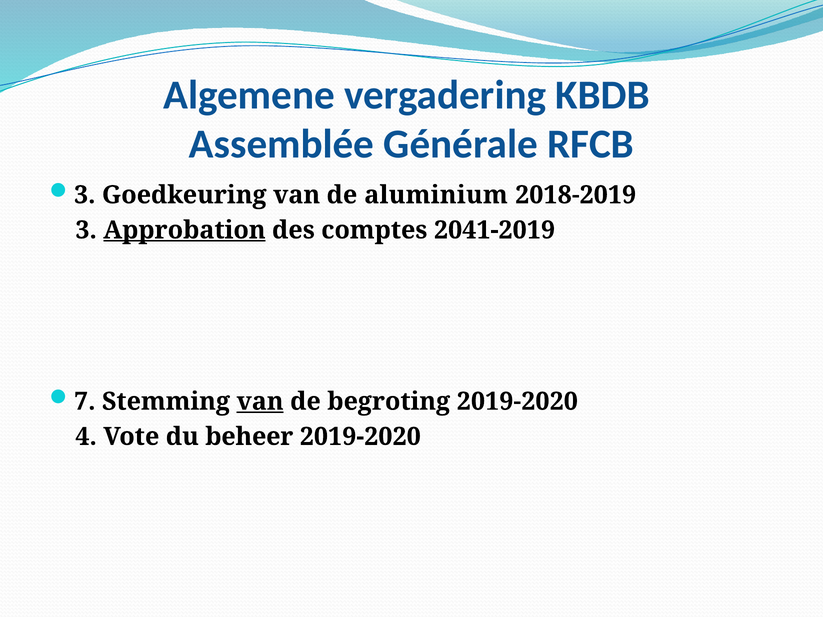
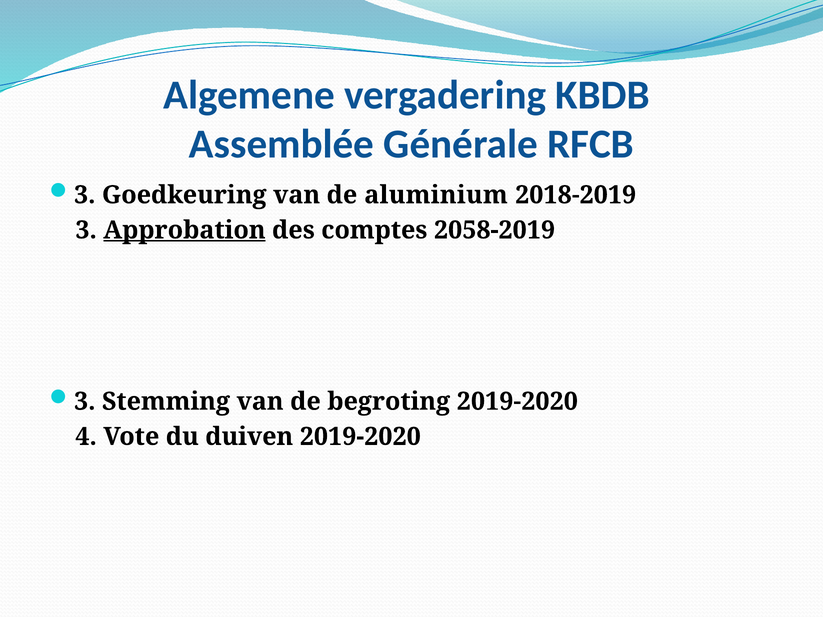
2041-2019: 2041-2019 -> 2058-2019
7 at (85, 402): 7 -> 3
van at (260, 402) underline: present -> none
beheer: beheer -> duiven
